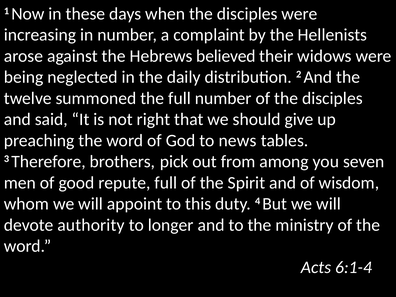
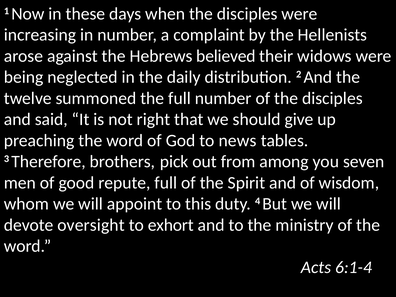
authority: authority -> oversight
longer: longer -> exhort
